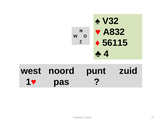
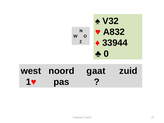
56115: 56115 -> 33944
4: 4 -> 0
punt: punt -> gaat
